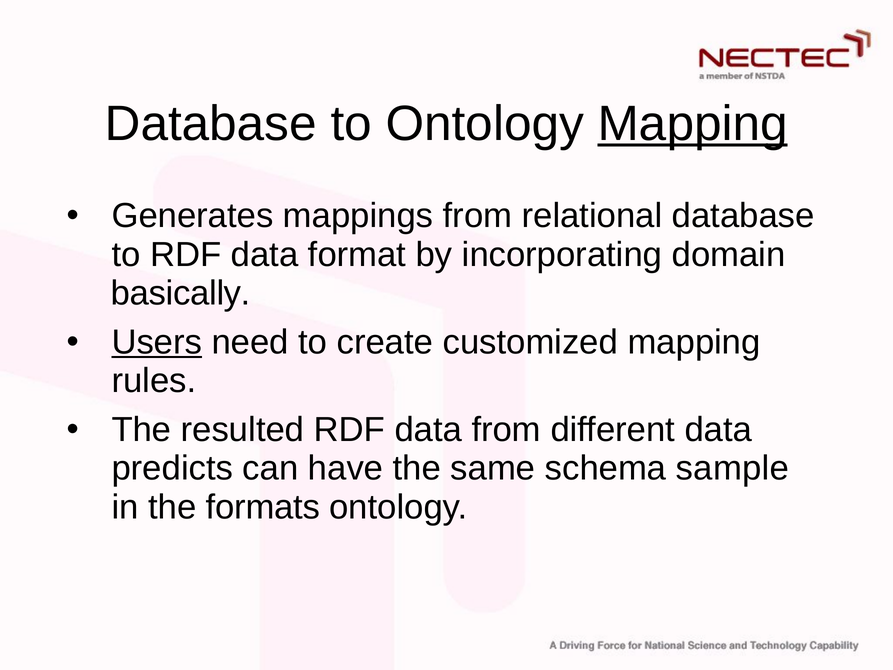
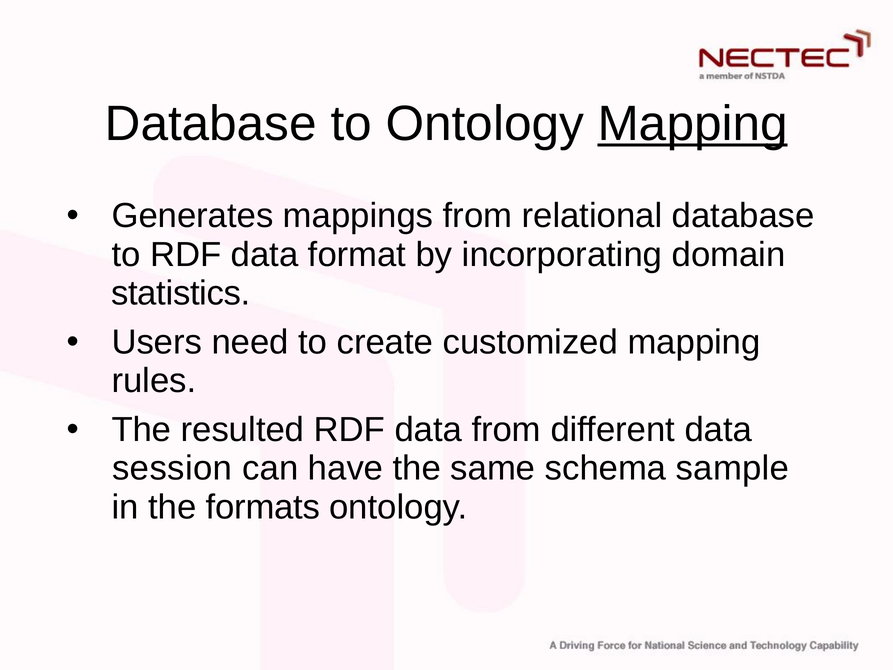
basically: basically -> statistics
Users underline: present -> none
predicts: predicts -> session
